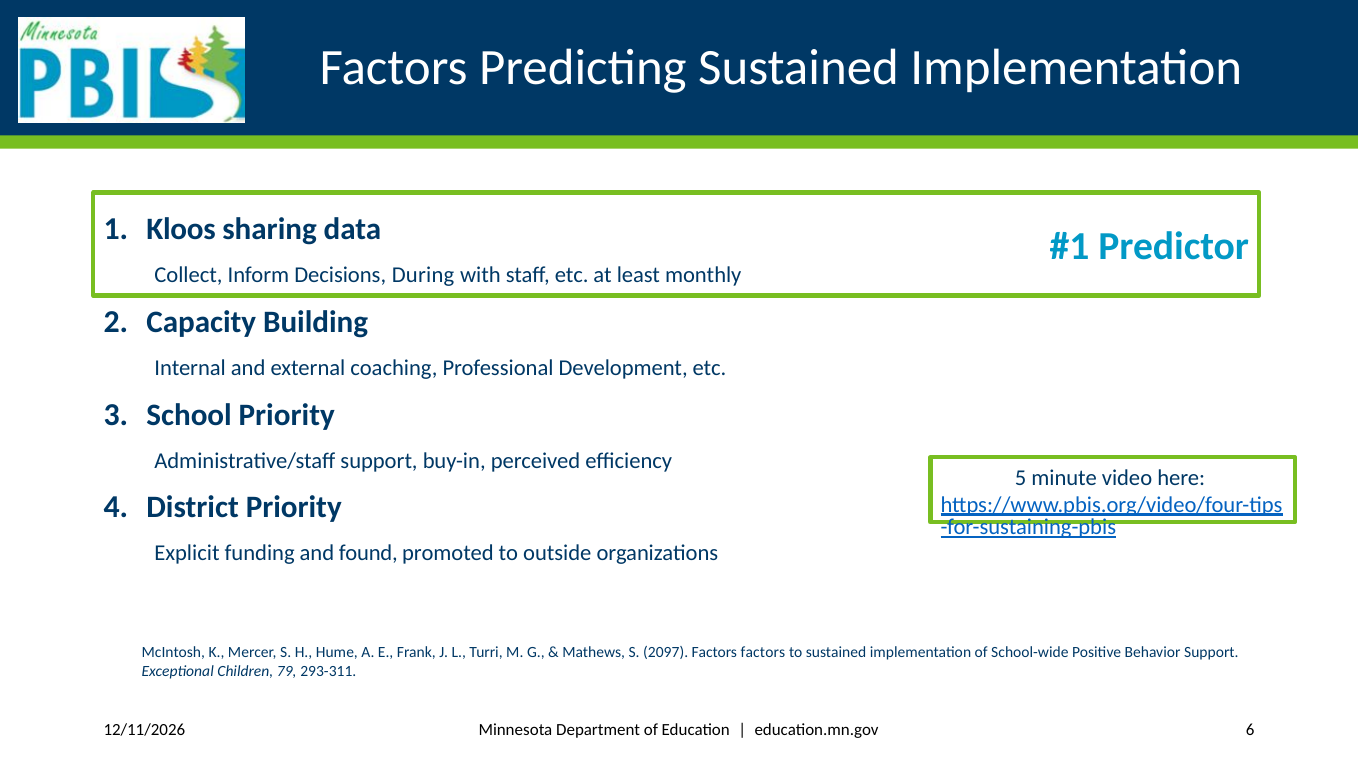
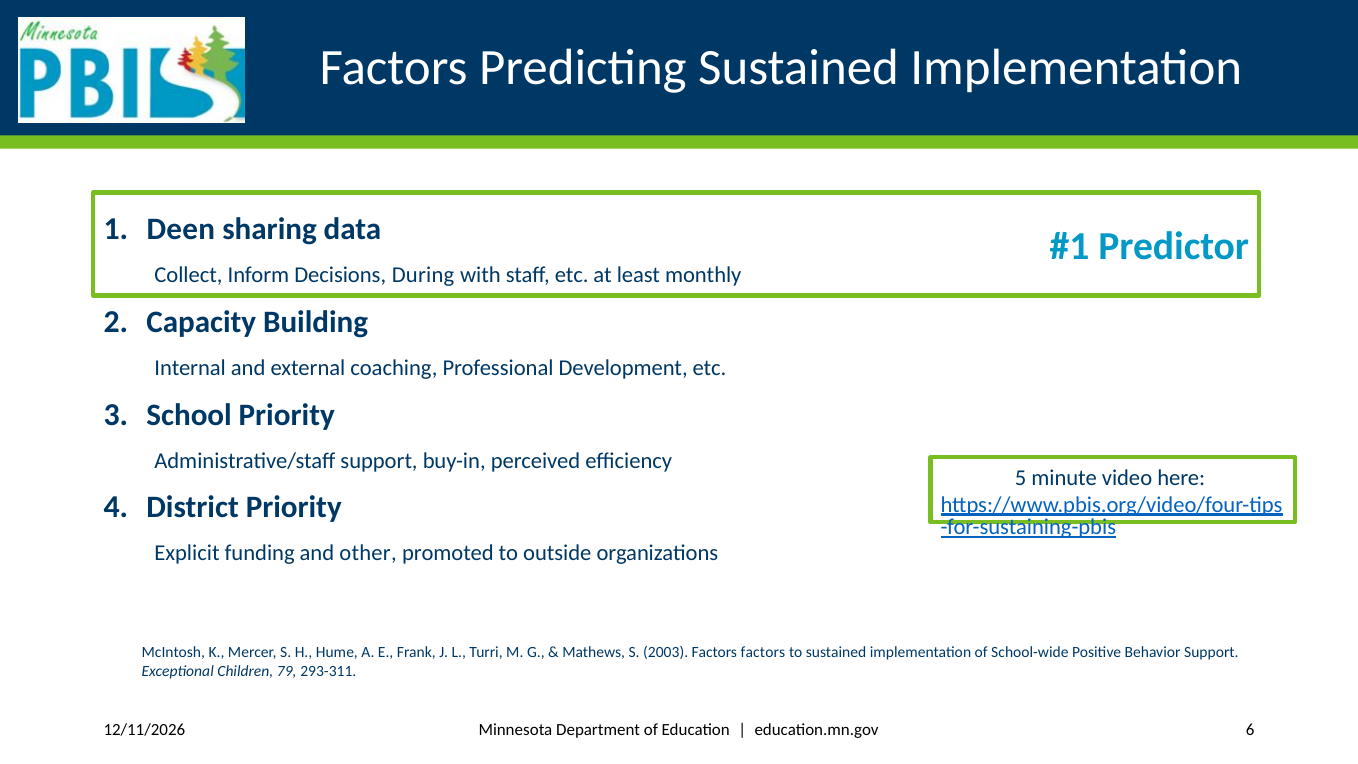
Kloos: Kloos -> Deen
found: found -> other
2097: 2097 -> 2003
